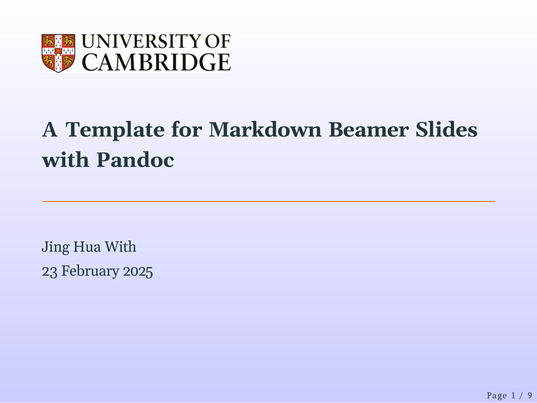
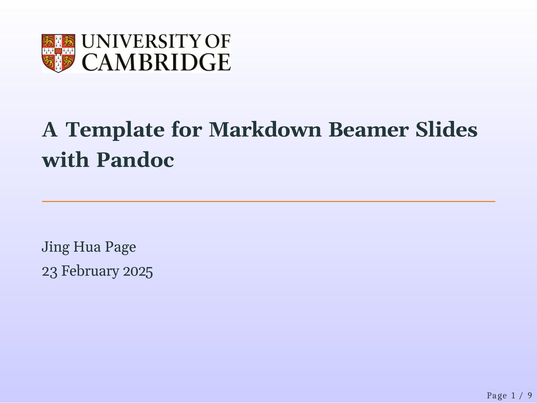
Hua With: With -> Page
